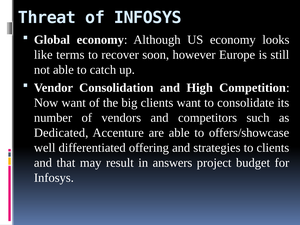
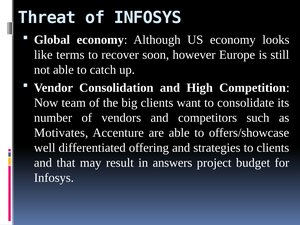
Now want: want -> team
Dedicated: Dedicated -> Motivates
